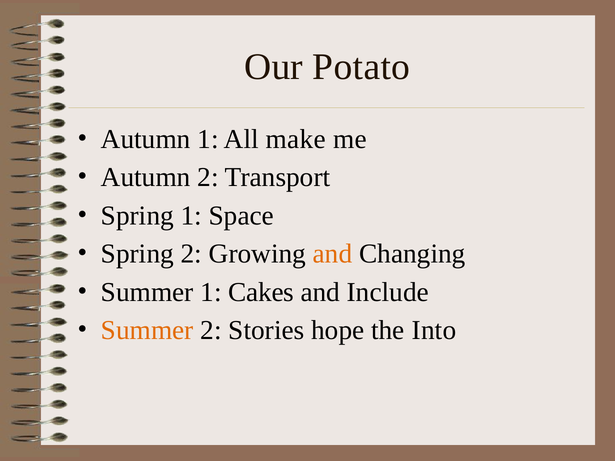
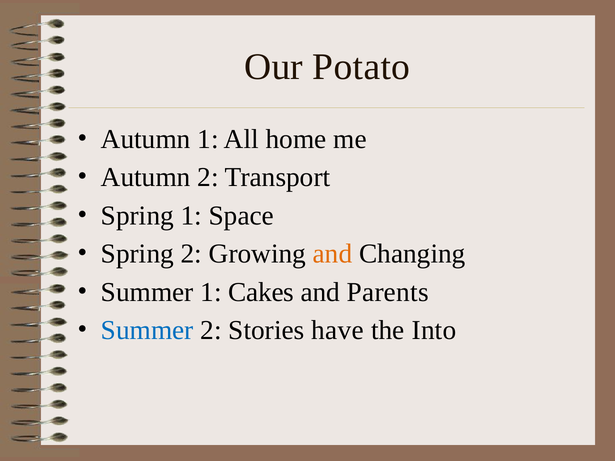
make: make -> home
Include: Include -> Parents
Summer at (147, 331) colour: orange -> blue
hope: hope -> have
